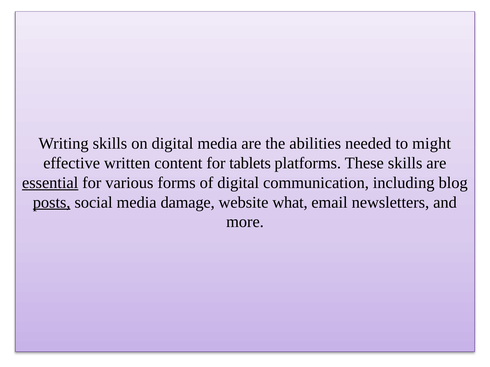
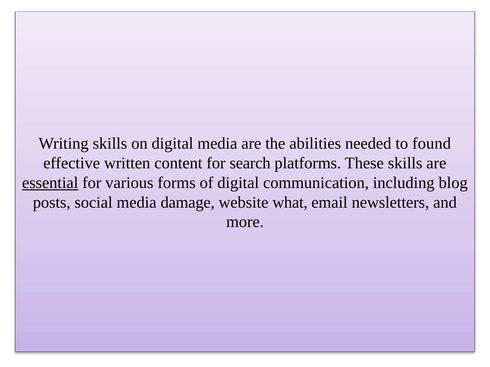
might: might -> found
tablets: tablets -> search
posts underline: present -> none
